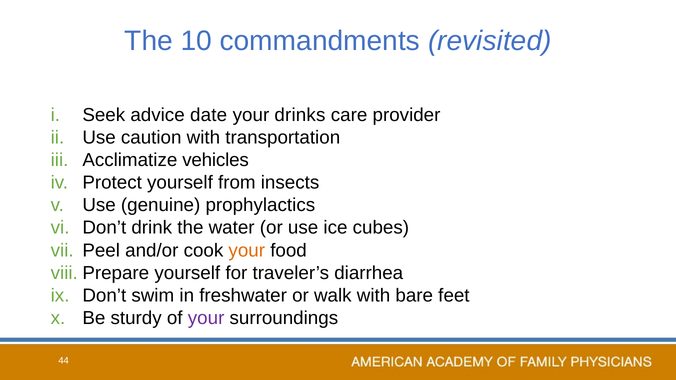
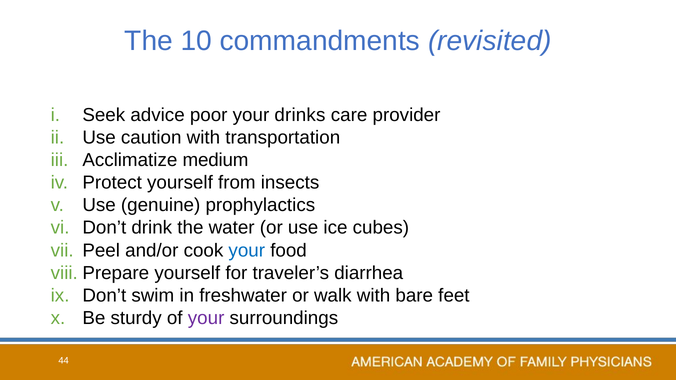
date: date -> poor
vehicles: vehicles -> medium
your at (247, 250) colour: orange -> blue
